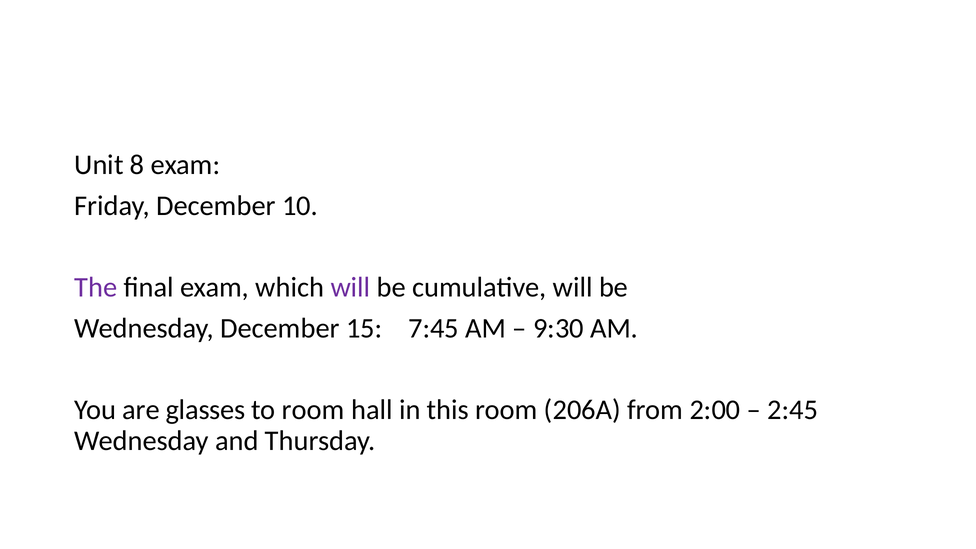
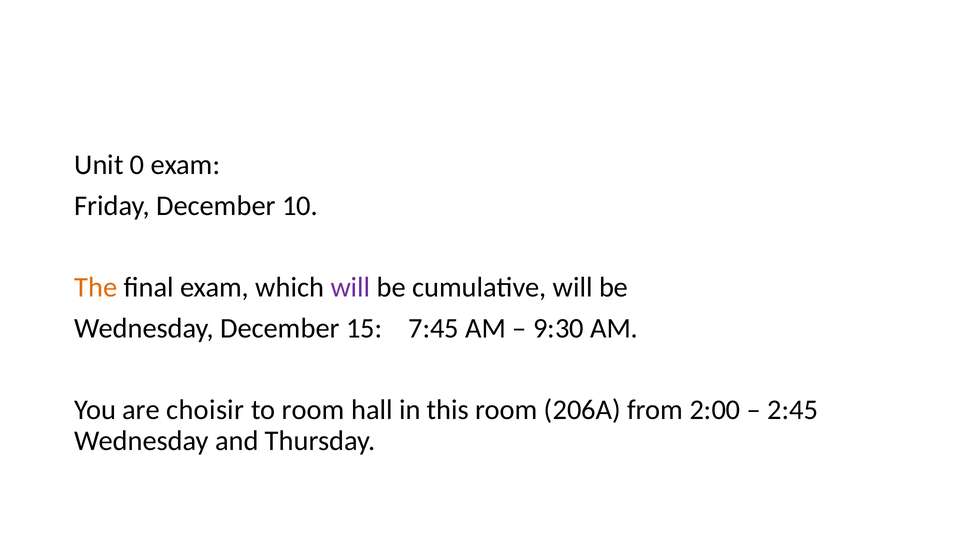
8: 8 -> 0
The colour: purple -> orange
glasses: glasses -> choisir
